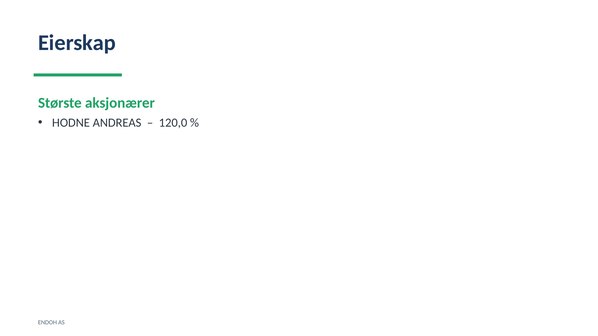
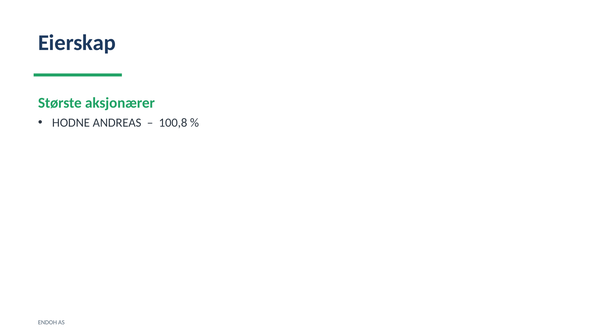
120,0: 120,0 -> 100,8
